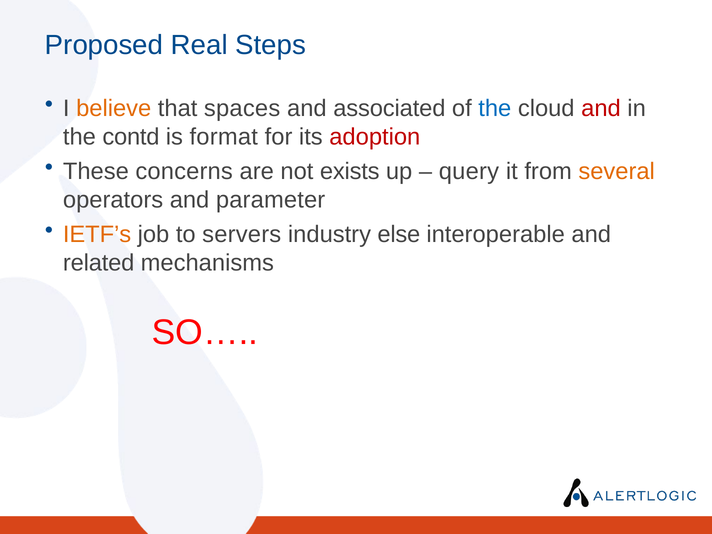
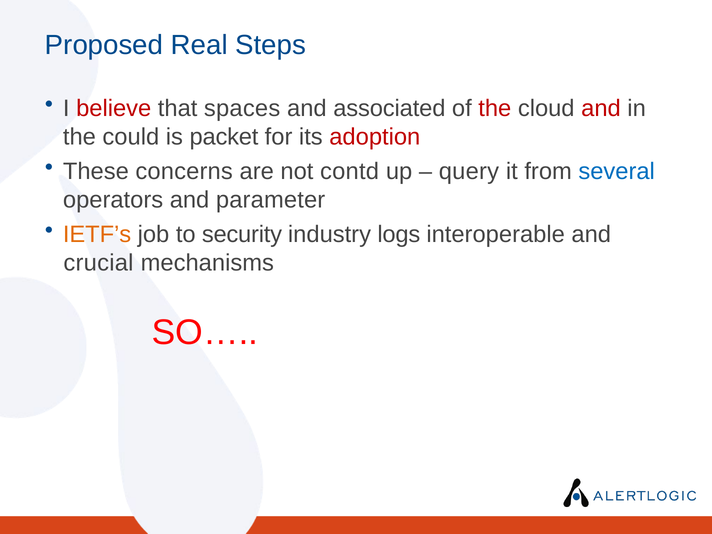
believe colour: orange -> red
the at (495, 108) colour: blue -> red
contd: contd -> could
format: format -> packet
exists: exists -> contd
several colour: orange -> blue
servers: servers -> security
else: else -> logs
related: related -> crucial
